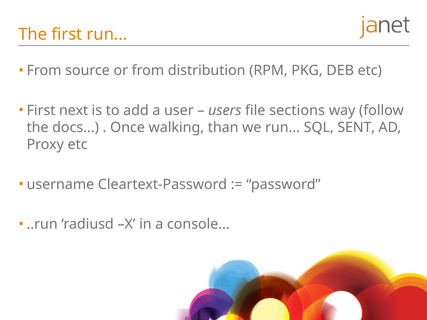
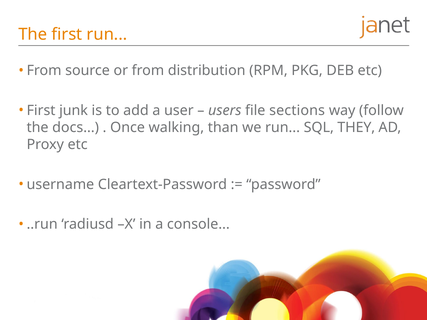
next: next -> junk
SENT: SENT -> THEY
